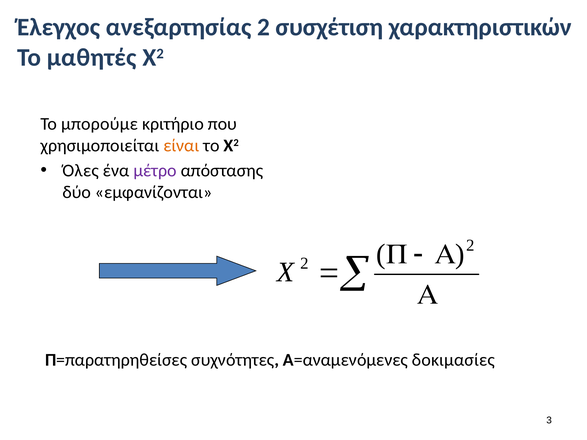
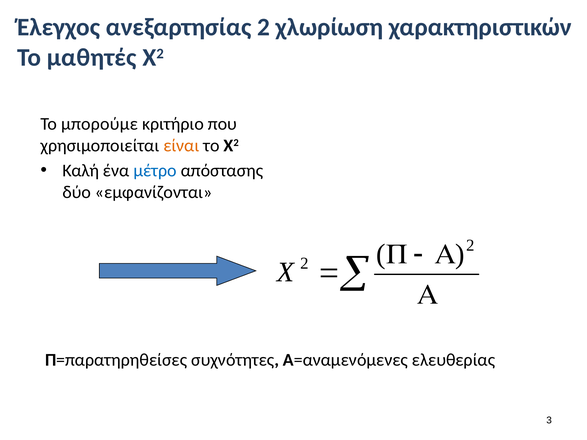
συσχέτιση: συσχέτιση -> χλωρίωση
Όλες: Όλες -> Καλή
μέτρο colour: purple -> blue
δοκιμασίες: δοκιμασίες -> ελευθερίας
